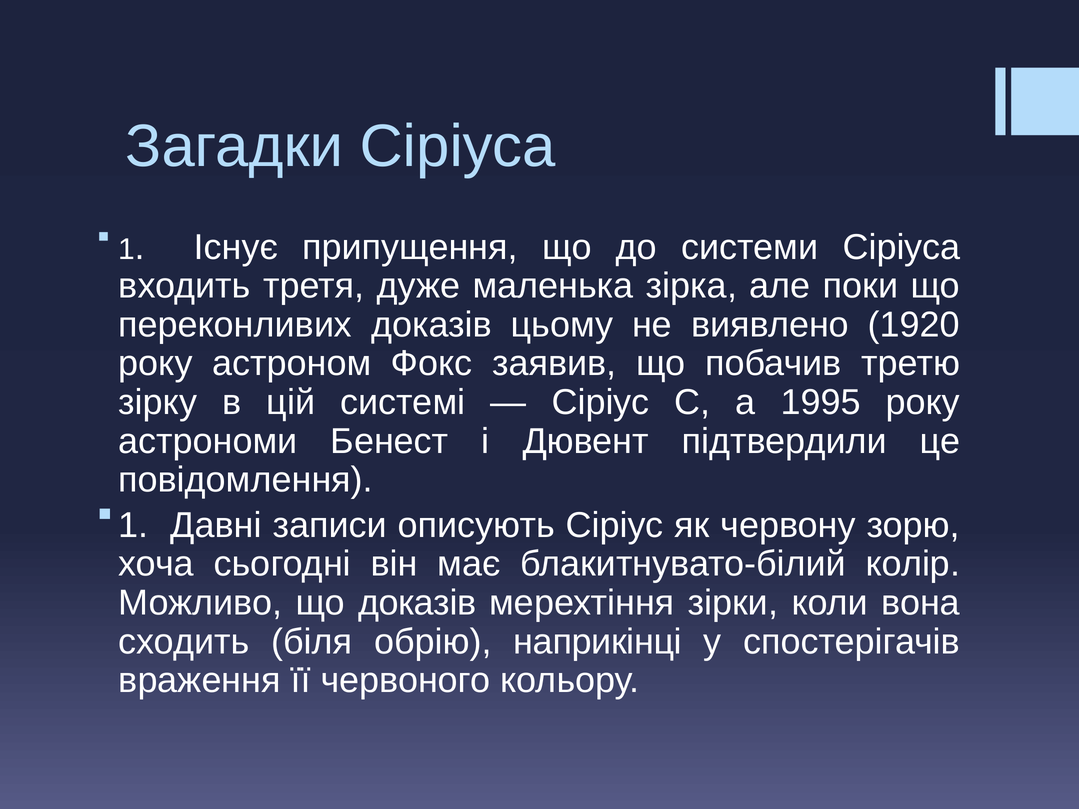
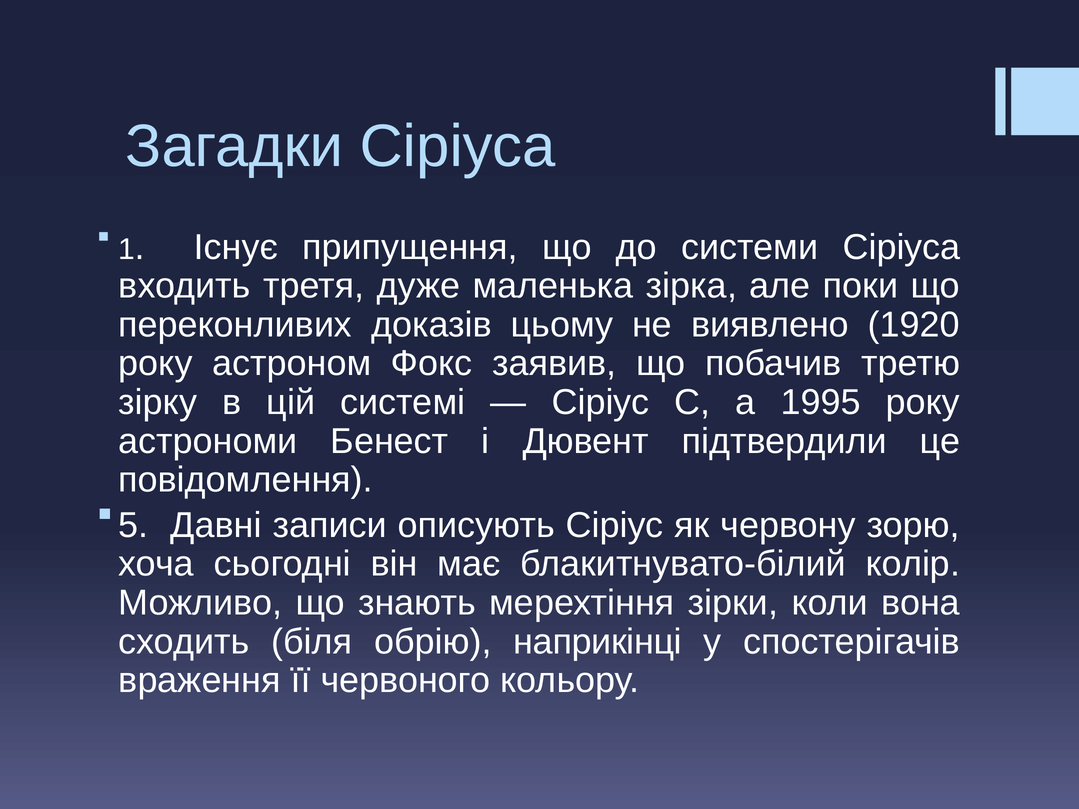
1 at (133, 525): 1 -> 5
що доказів: доказів -> знають
